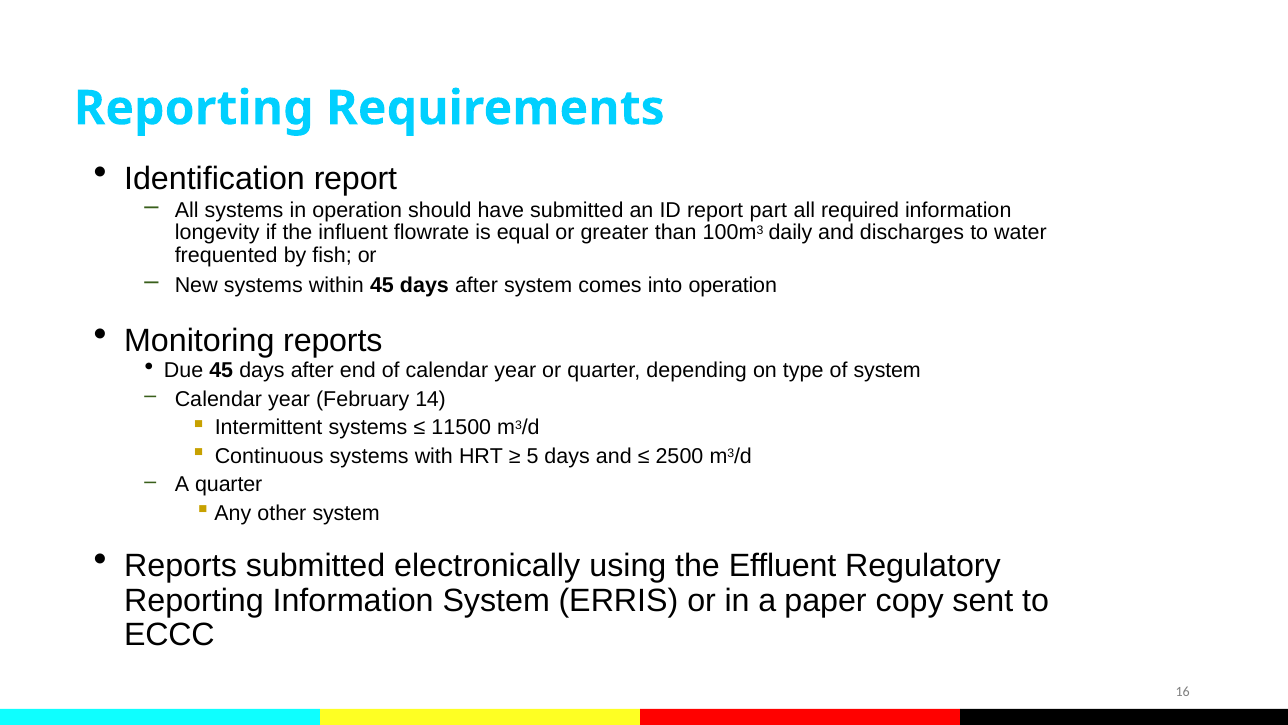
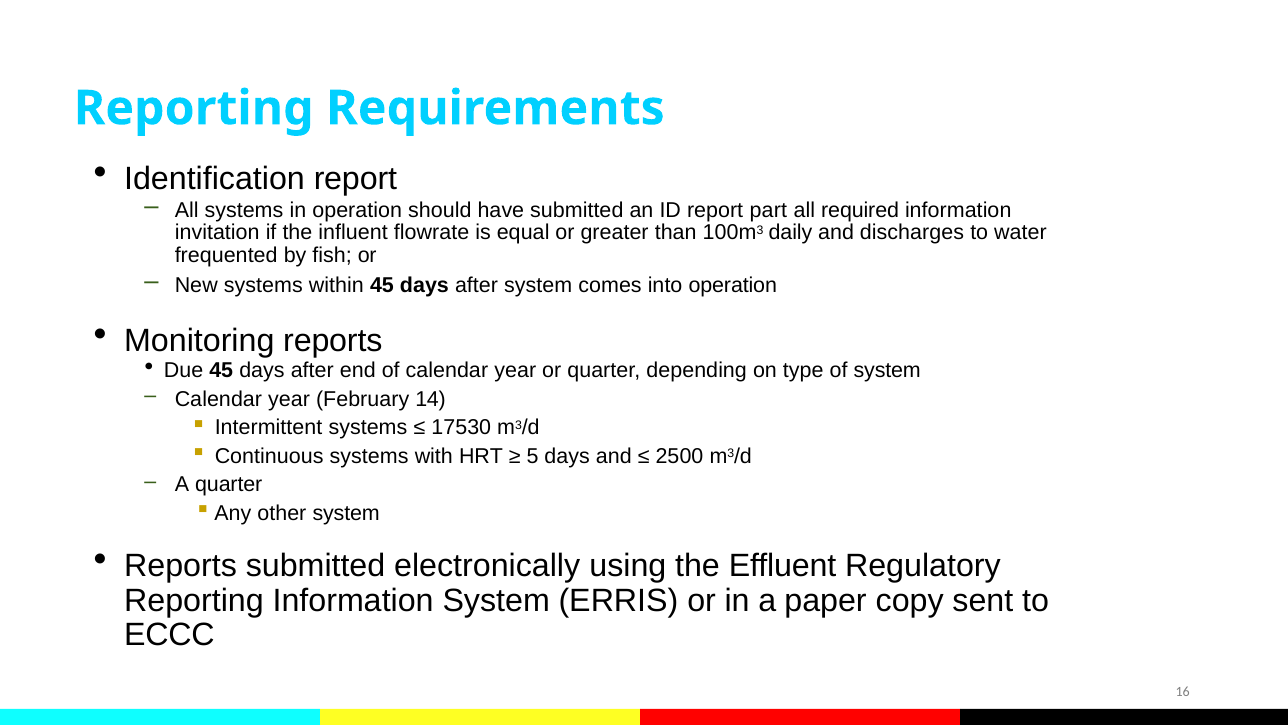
longevity: longevity -> invitation
11500: 11500 -> 17530
